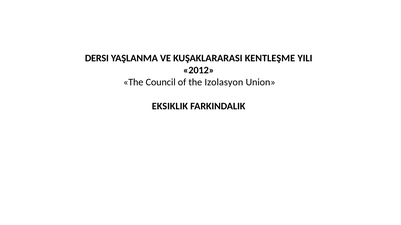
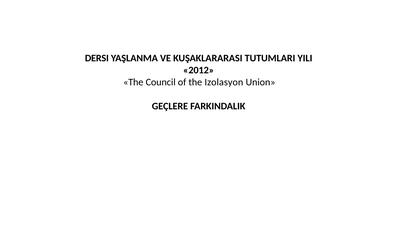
KENTLEŞME: KENTLEŞME -> TUTUMLARI
EKSIKLIK: EKSIKLIK -> GEÇLERE
